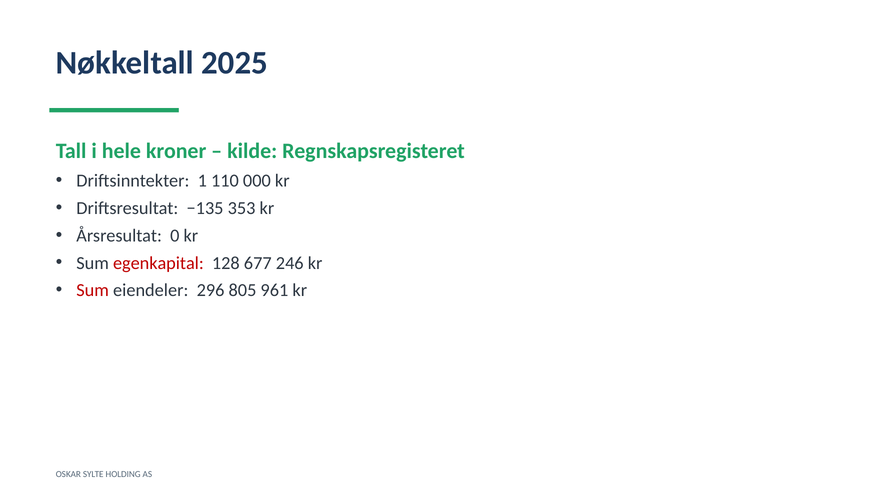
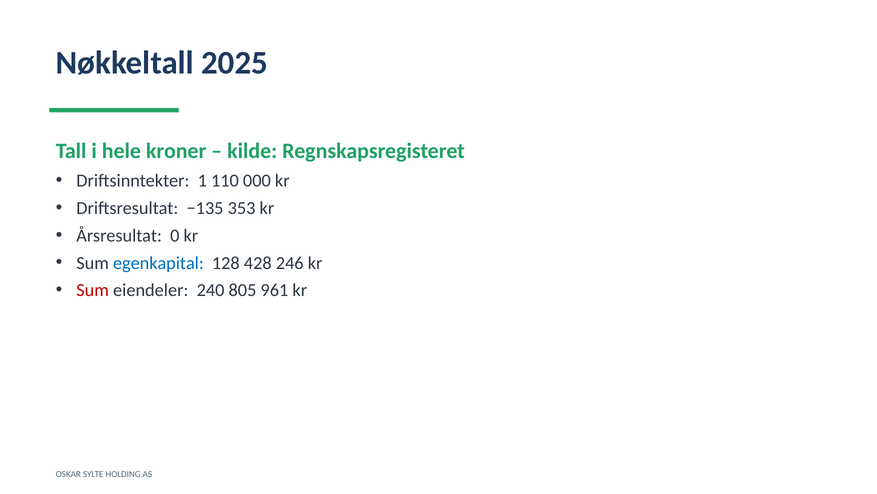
egenkapital colour: red -> blue
677: 677 -> 428
296: 296 -> 240
